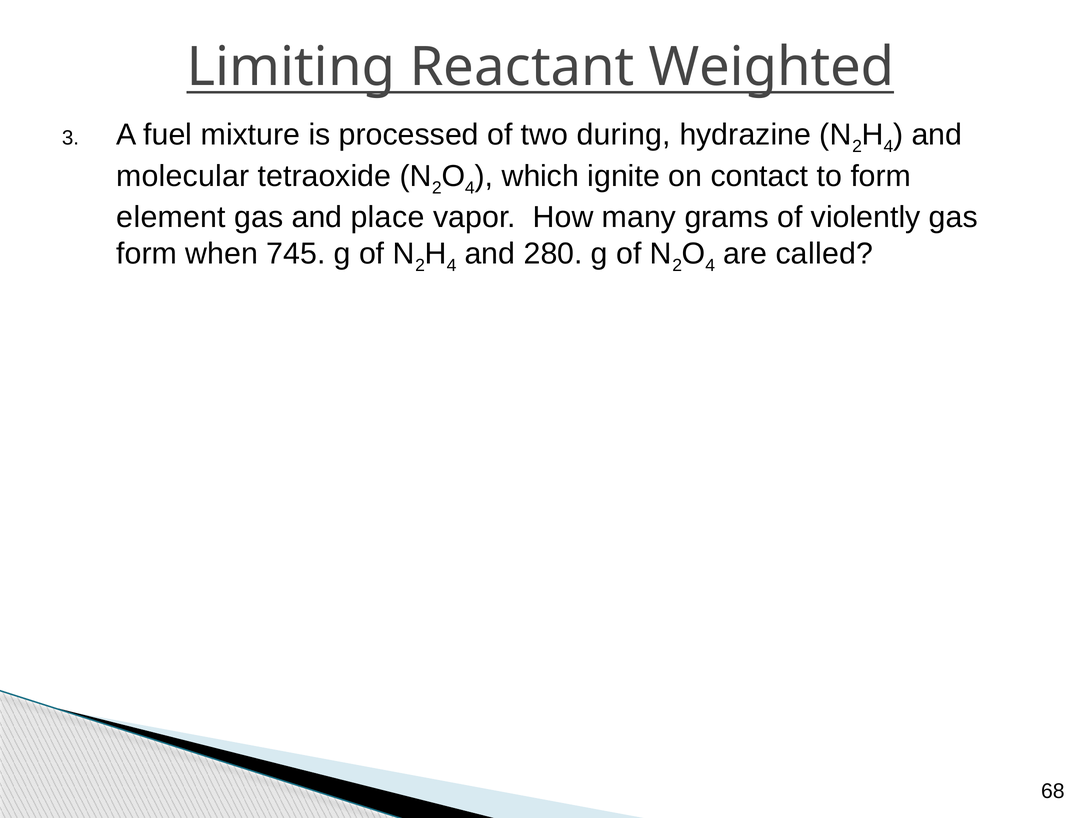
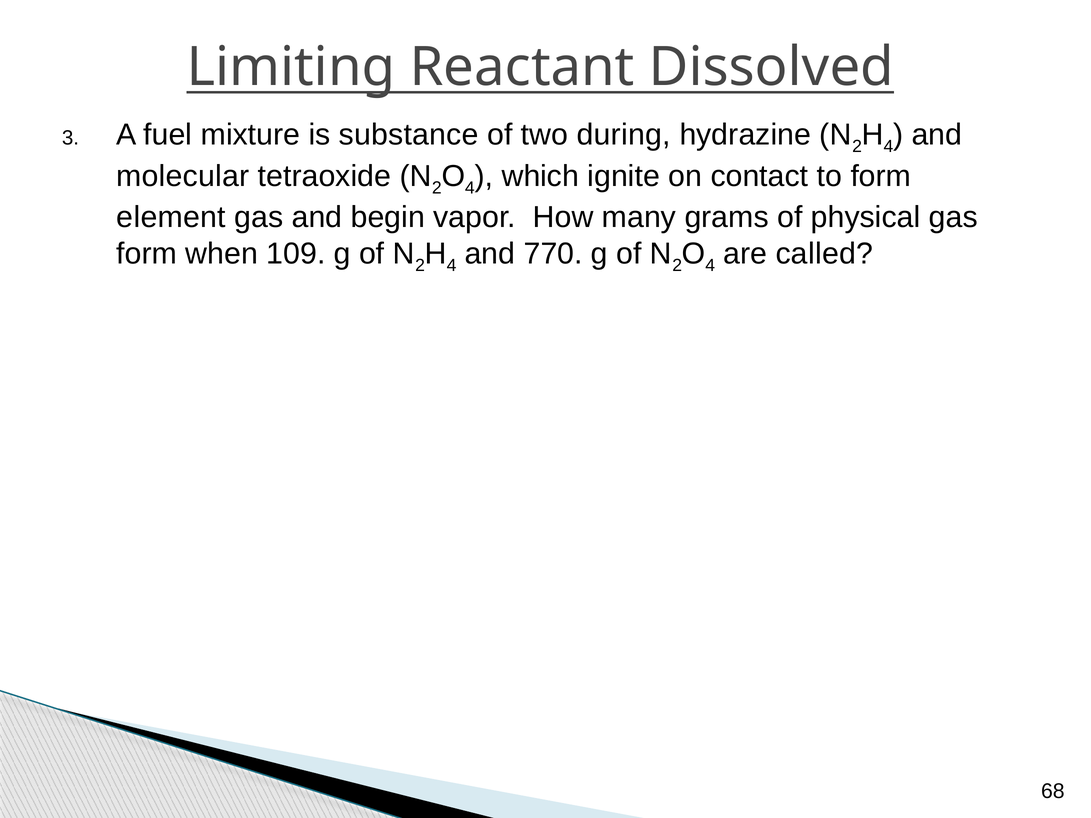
Weighted: Weighted -> Dissolved
processed: processed -> substance
place: place -> begin
violently: violently -> physical
745: 745 -> 109
280: 280 -> 770
